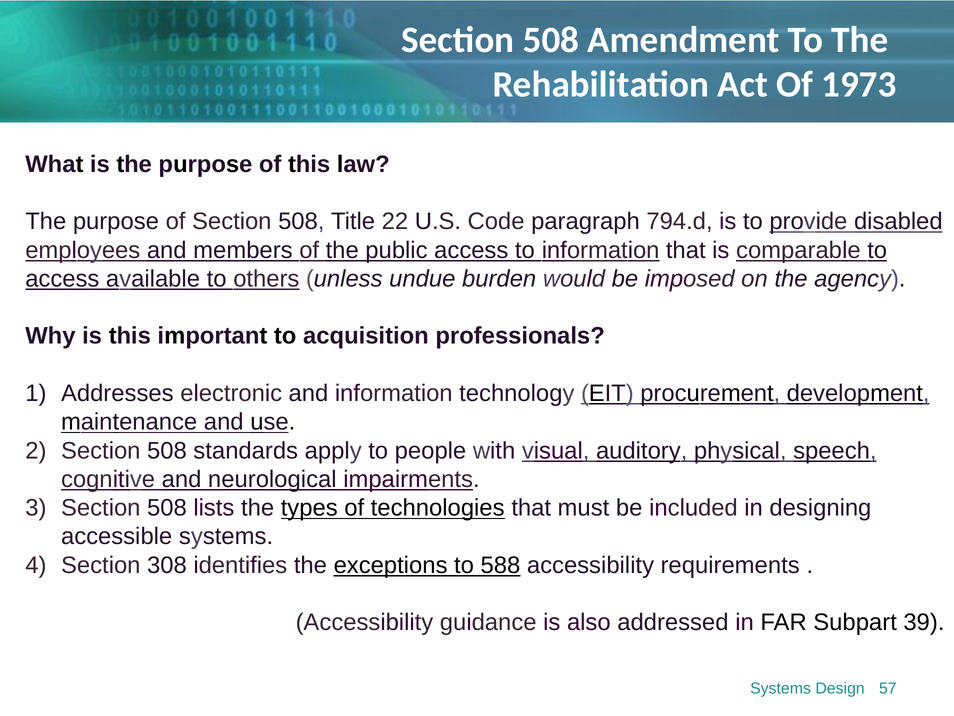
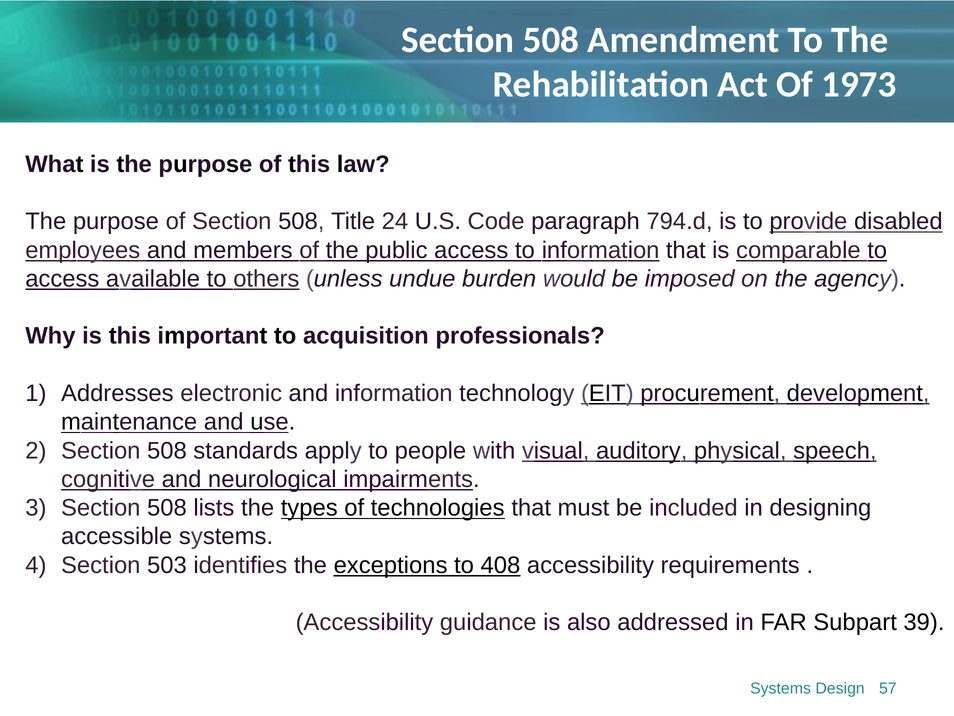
22: 22 -> 24
308: 308 -> 503
588: 588 -> 408
